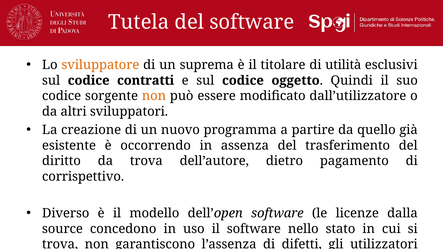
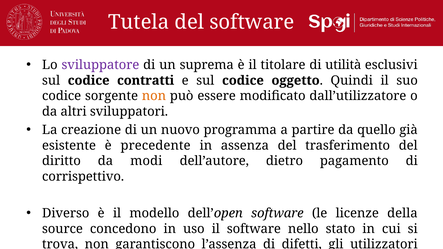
sviluppatore colour: orange -> purple
occorrendo: occorrendo -> precedente
da trova: trova -> modi
dalla: dalla -> della
